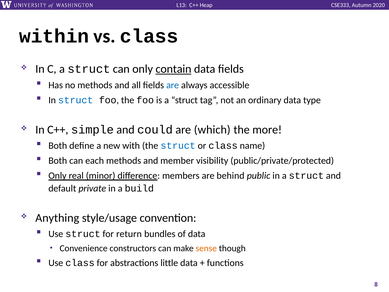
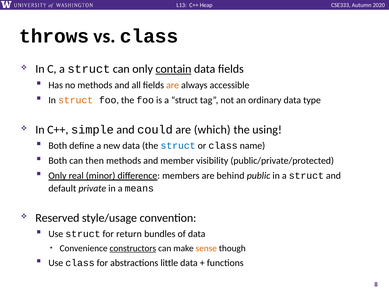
within: within -> throws
are at (173, 85) colour: blue -> orange
struct at (76, 100) colour: blue -> orange
more: more -> using
new with: with -> data
each: each -> then
build: build -> means
Anything: Anything -> Reserved
constructors underline: none -> present
